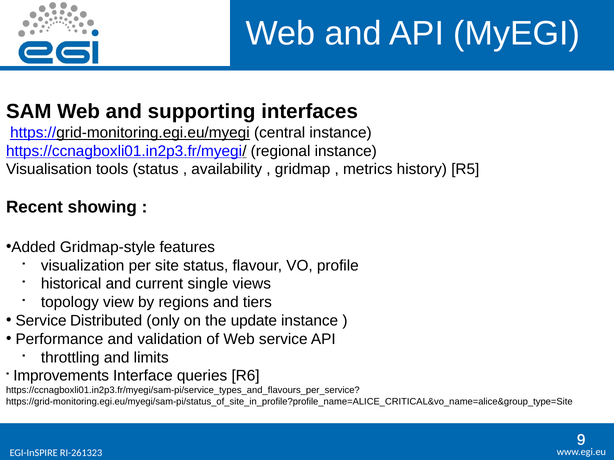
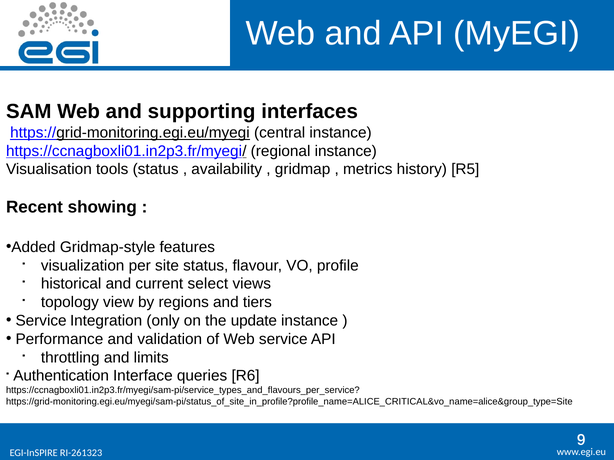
single: single -> select
Distributed: Distributed -> Integration
Improvements: Improvements -> Authentication
